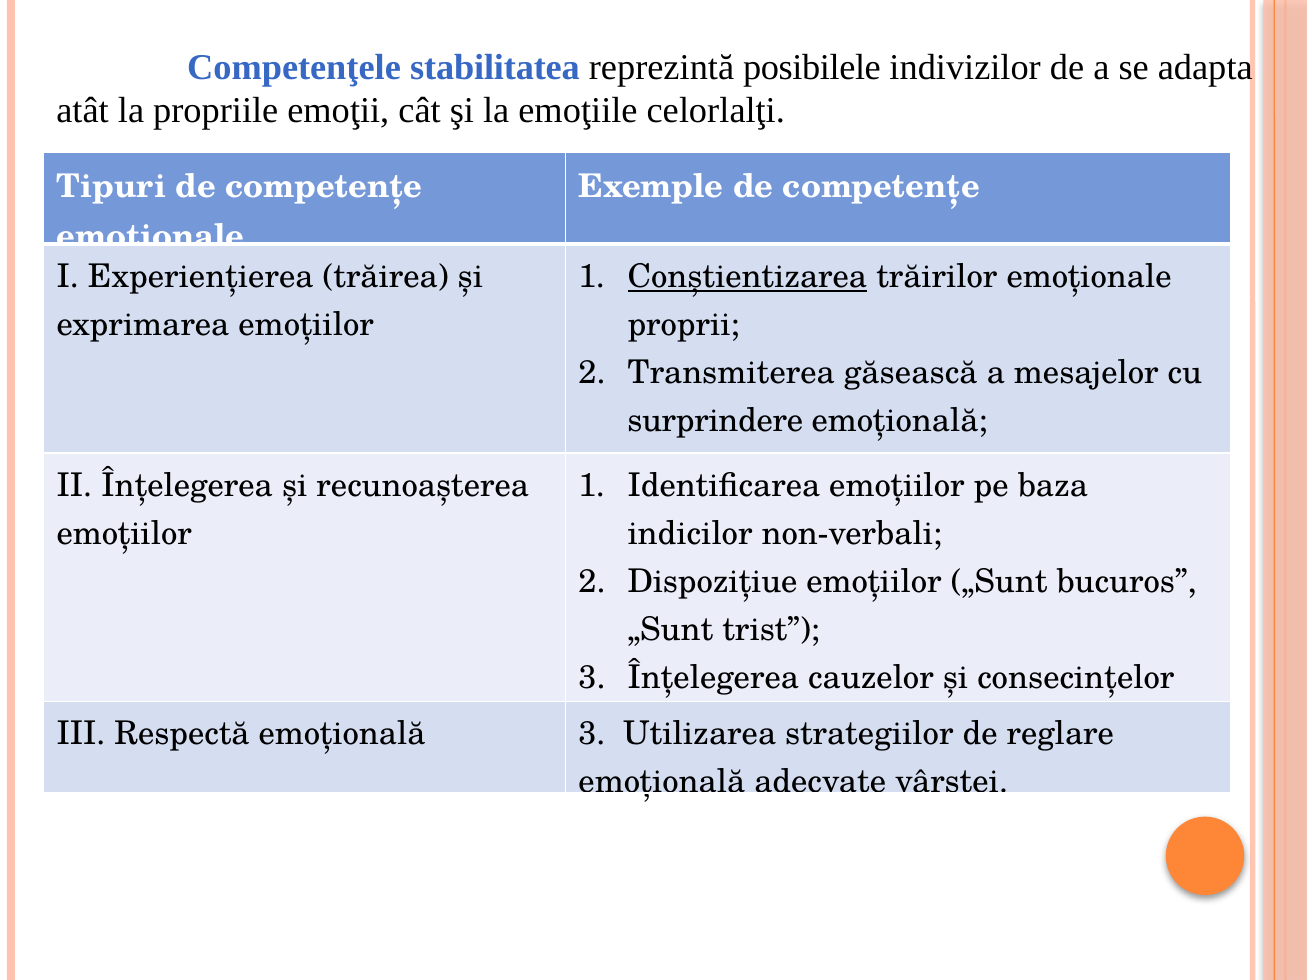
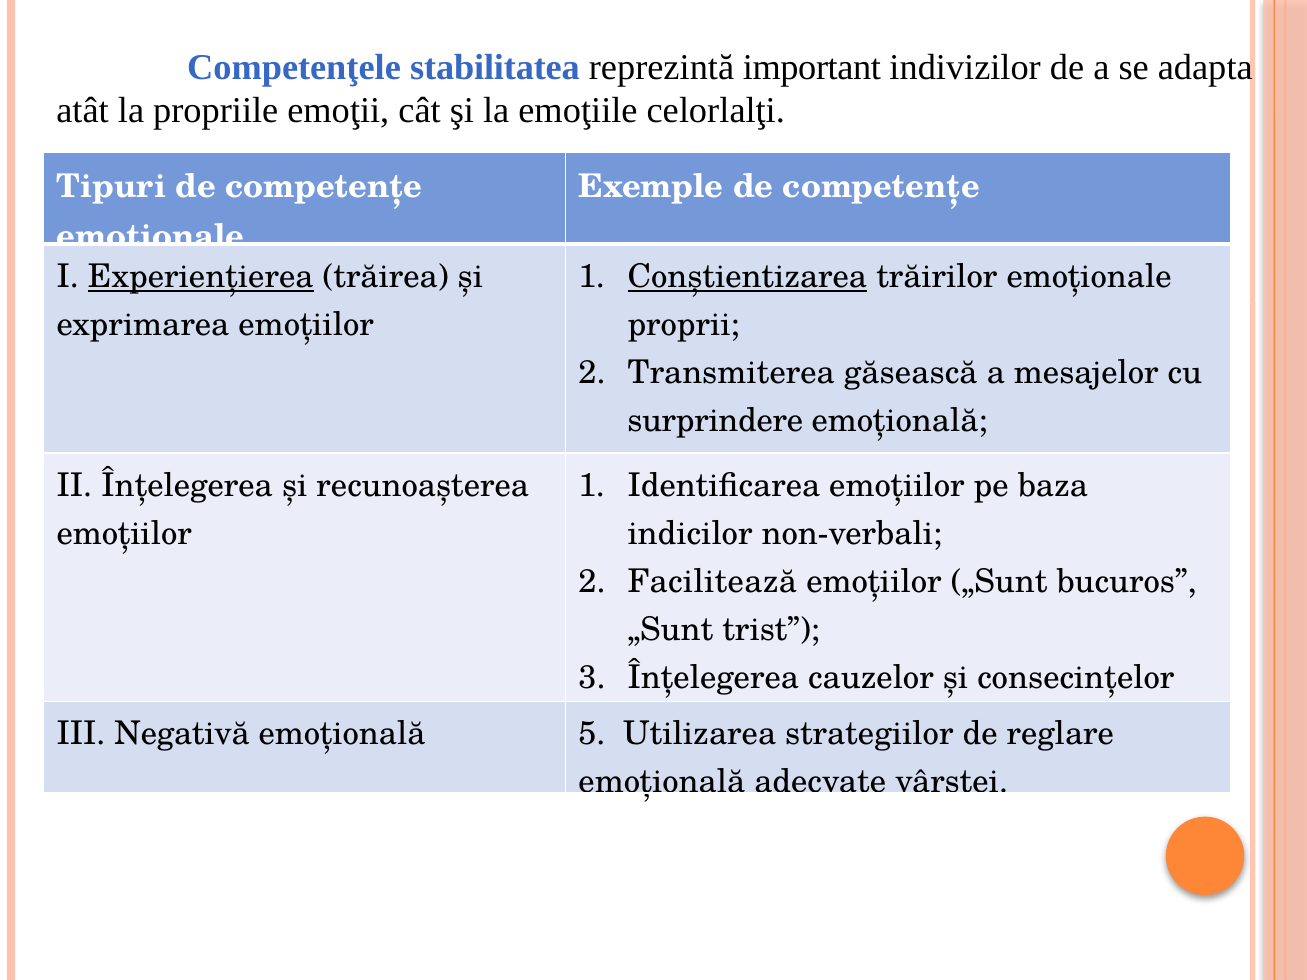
posibilele: posibilele -> important
Experienţierea underline: none -> present
Dispoziţiue: Dispoziţiue -> Facilitează
Respectă: Respectă -> Negativă
3 at (592, 734): 3 -> 5
